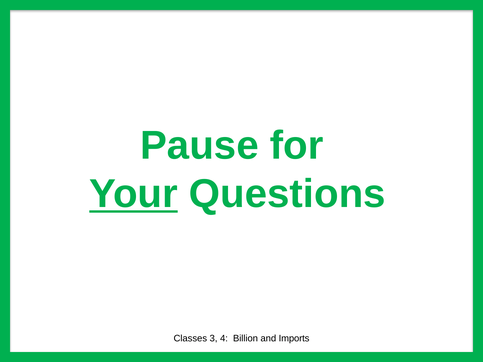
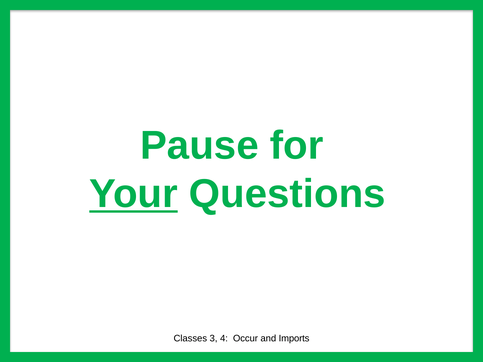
Billion: Billion -> Occur
